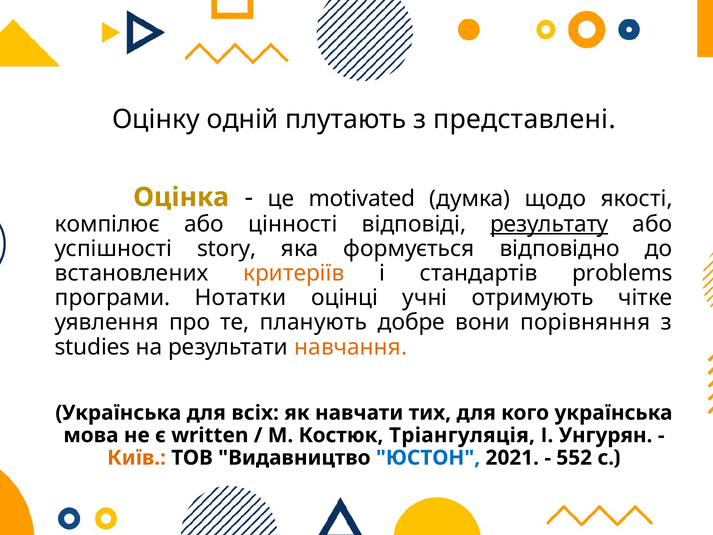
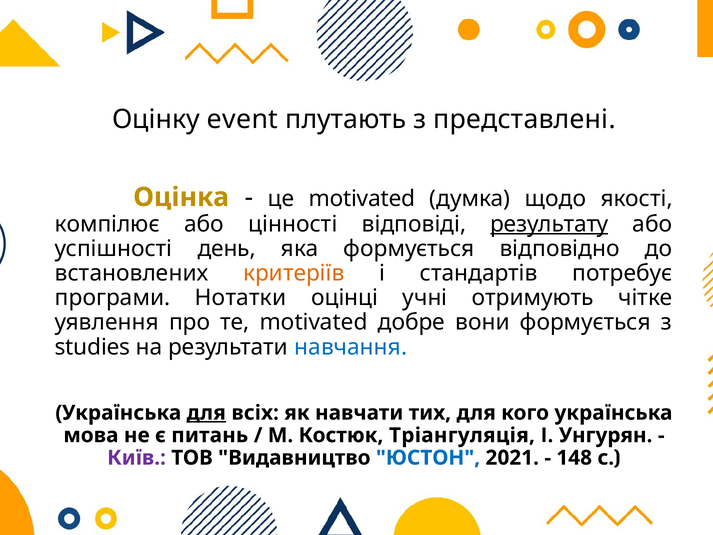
одній: одній -> event
story: story -> день
problems: problems -> потребує
те планують: планують -> motivated
вони порівняння: порівняння -> формується
навчання colour: orange -> blue
для at (206, 413) underline: none -> present
written: written -> питань
Київ colour: orange -> purple
552: 552 -> 148
